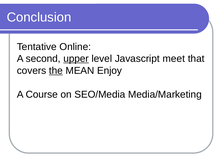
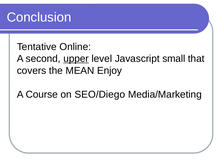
meet: meet -> small
the underline: present -> none
SEO/Media: SEO/Media -> SEO/Diego
